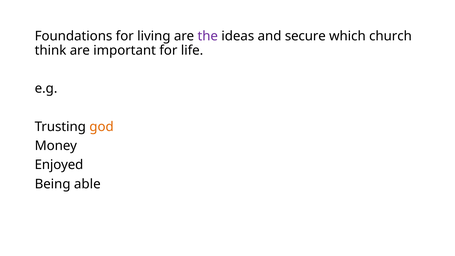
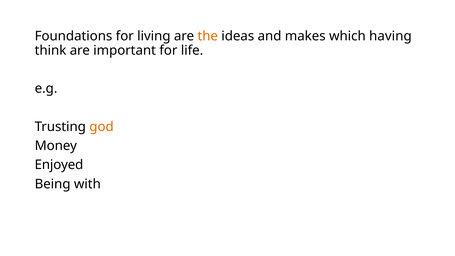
the colour: purple -> orange
secure: secure -> makes
church: church -> having
able: able -> with
